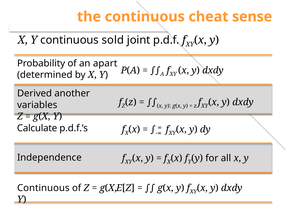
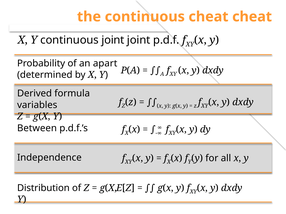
cheat sense: sense -> cheat
continuous sold: sold -> joint
another: another -> formula
Calculate: Calculate -> Between
Continuous at (43, 188): Continuous -> Distribution
